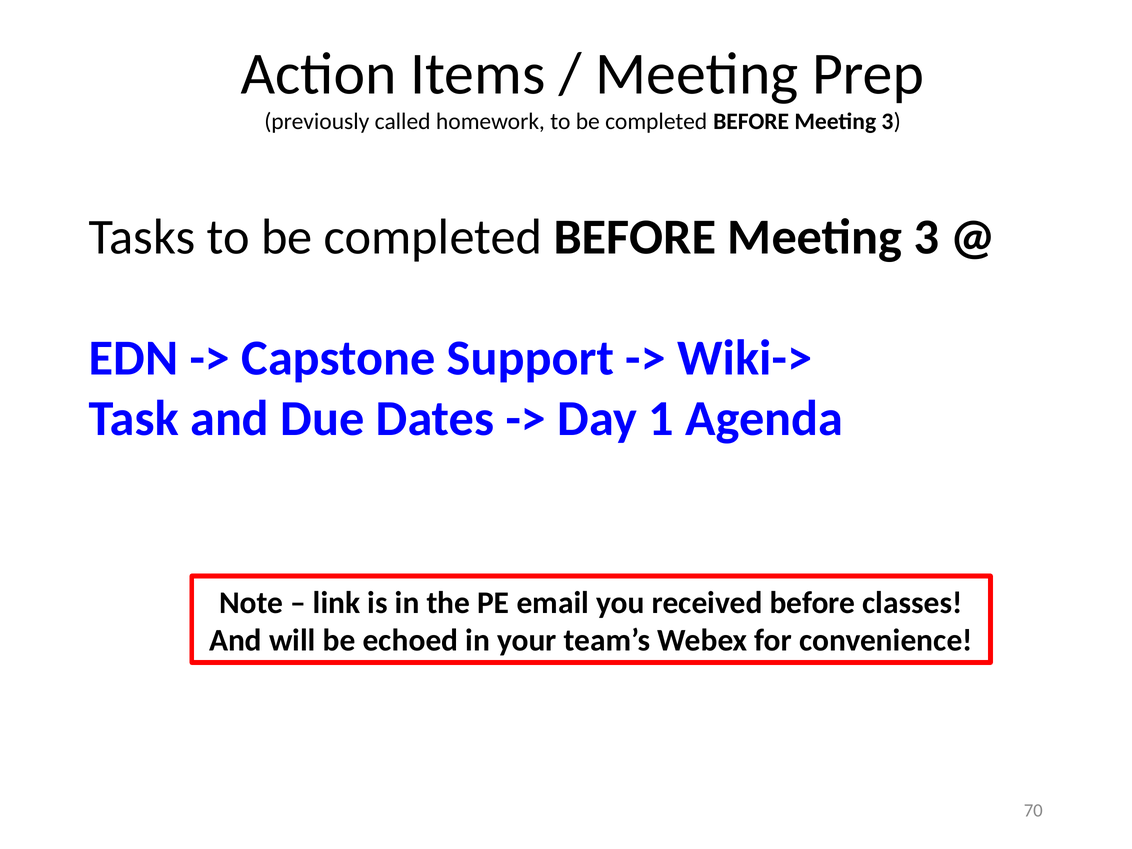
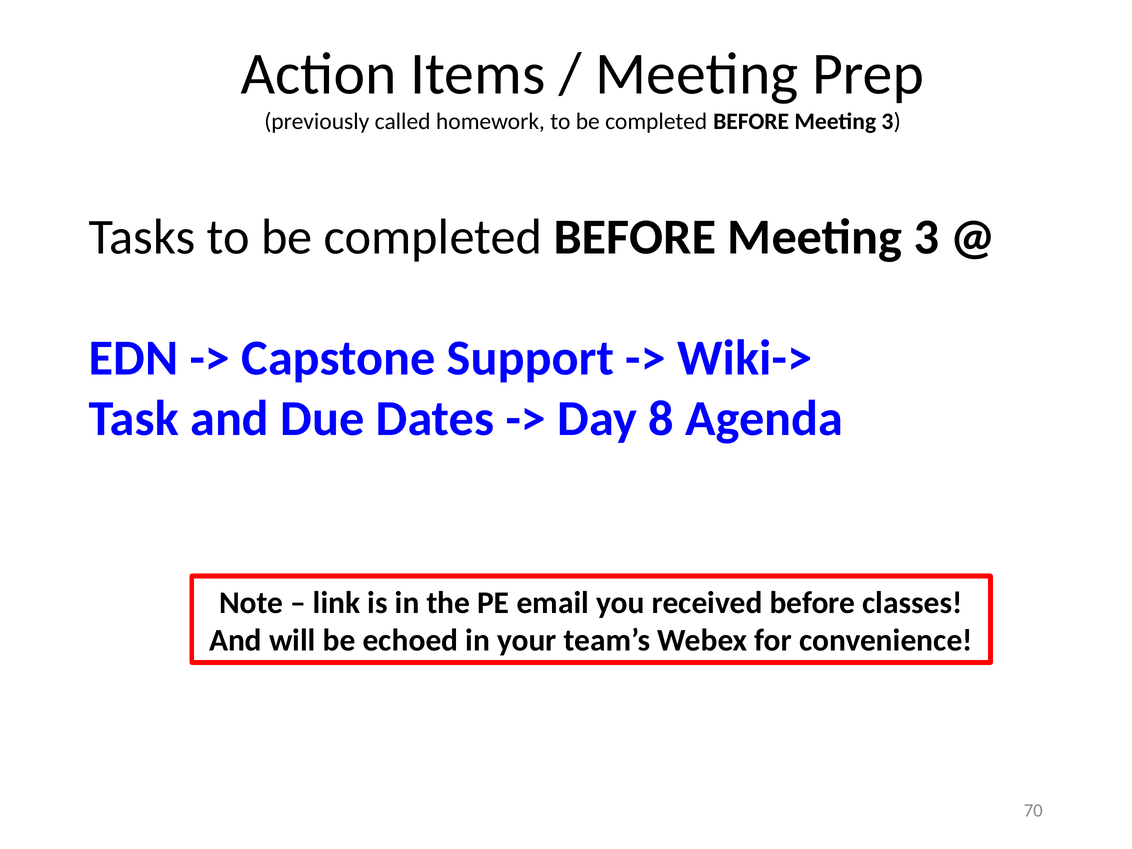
1: 1 -> 8
